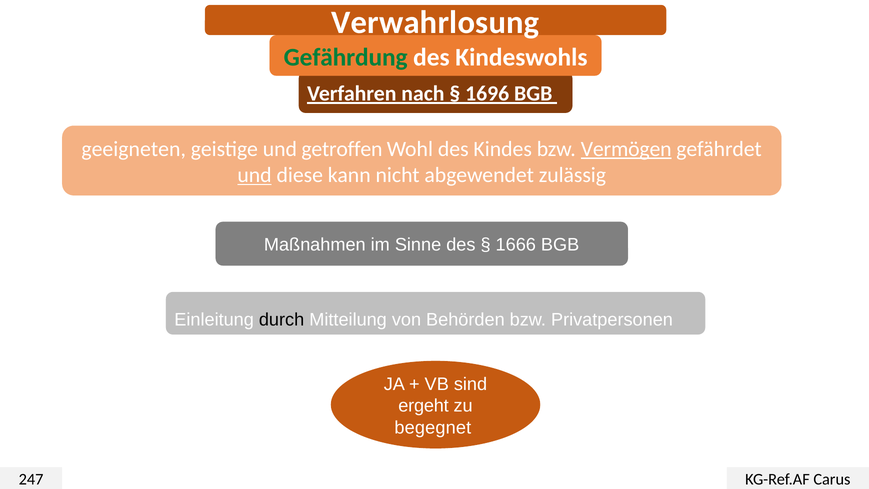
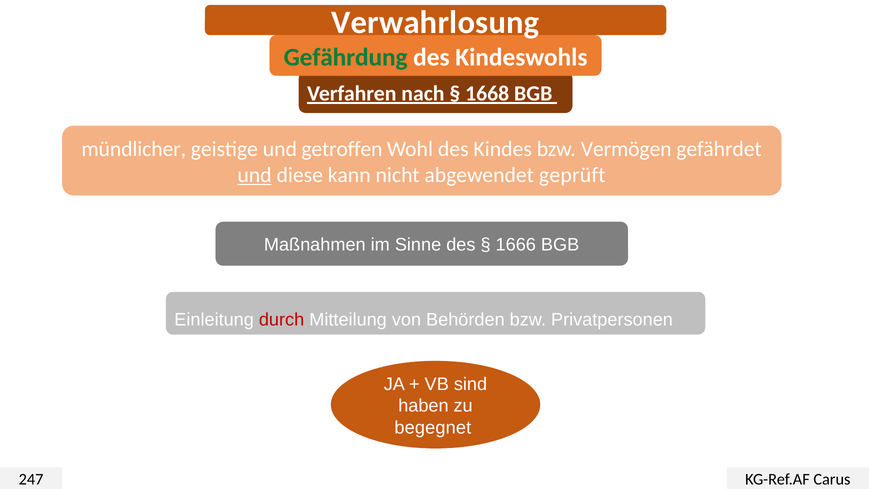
1696: 1696 -> 1668
geeigneten: geeigneten -> mündlicher
Vermögen underline: present -> none
zulässig: zulässig -> geprüft
durch colour: black -> red
ergeht: ergeht -> haben
